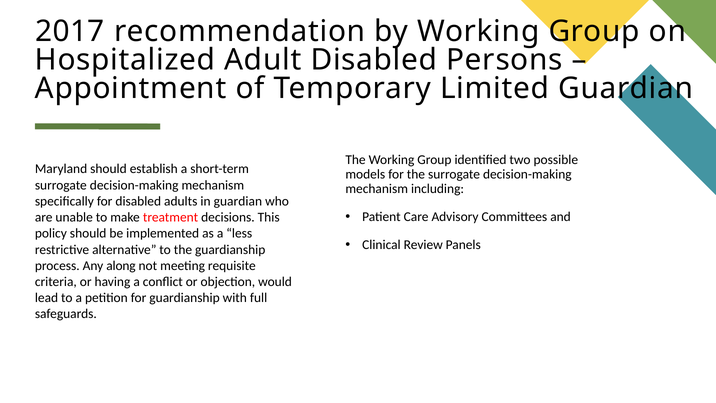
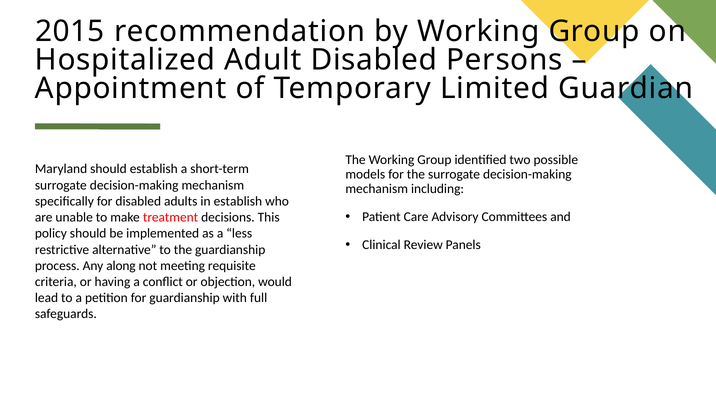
2017: 2017 -> 2015
in guardian: guardian -> establish
